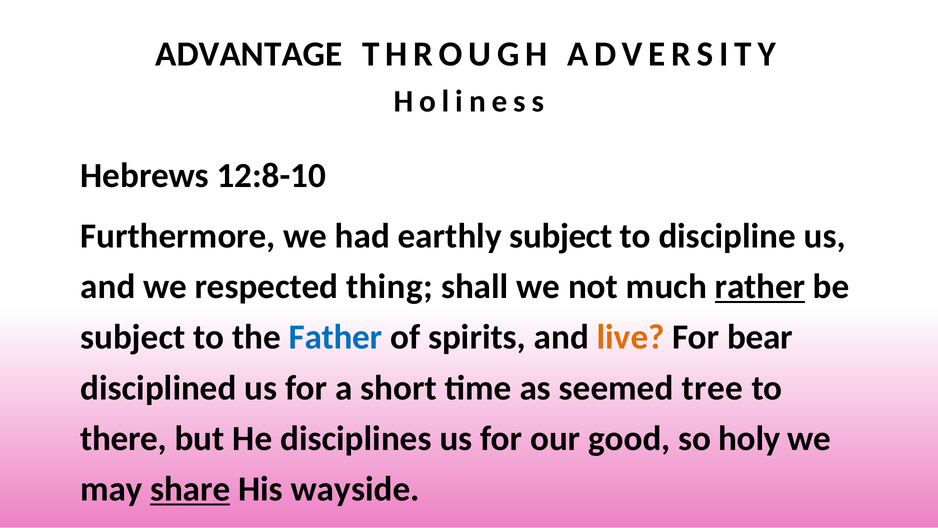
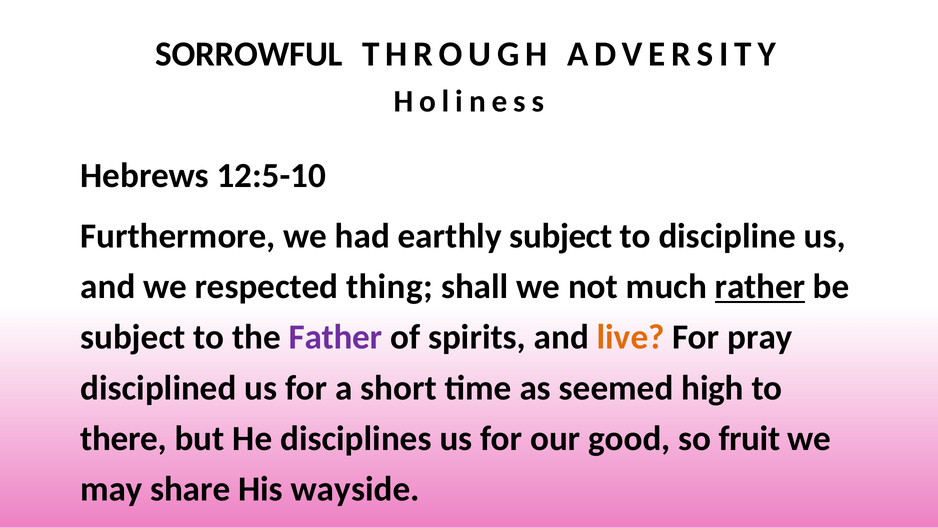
ADVANTAGE: ADVANTAGE -> SORROWFUL
12:8-10: 12:8-10 -> 12:5-10
Father colour: blue -> purple
bear: bear -> pray
tree: tree -> high
holy: holy -> fruit
share underline: present -> none
